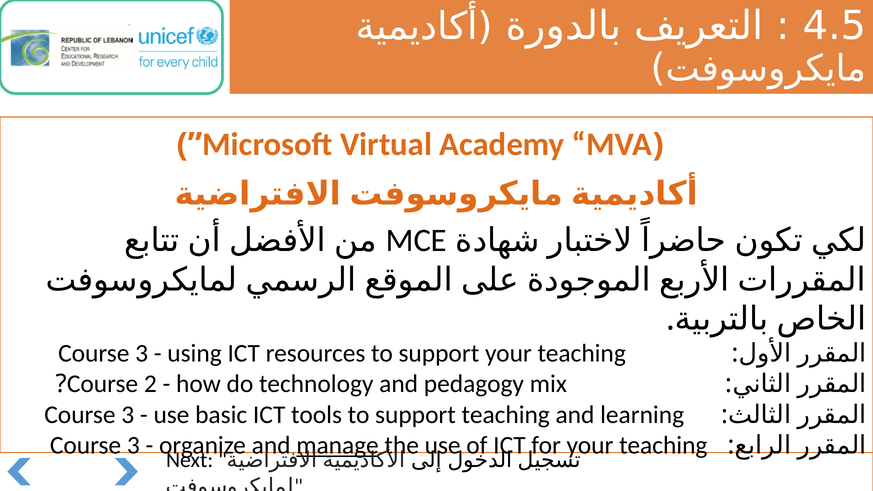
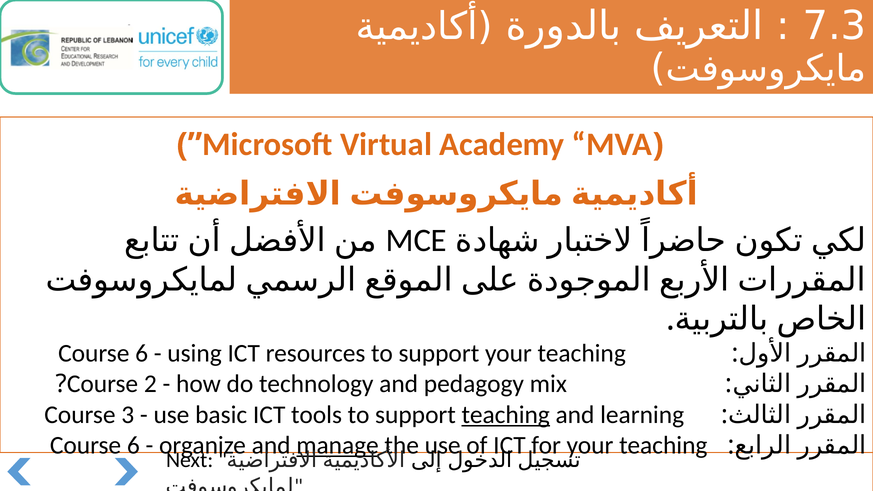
4.5: 4.5 -> 7.3
3 at (142, 354): 3 -> 6
teaching at (506, 415) underline: none -> present
3 at (133, 445): 3 -> 6
